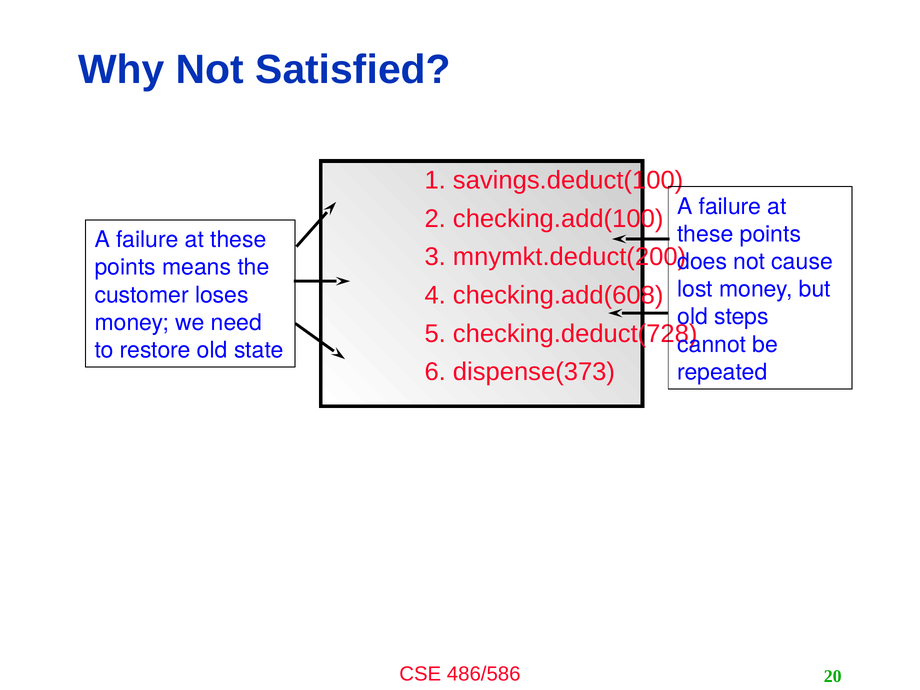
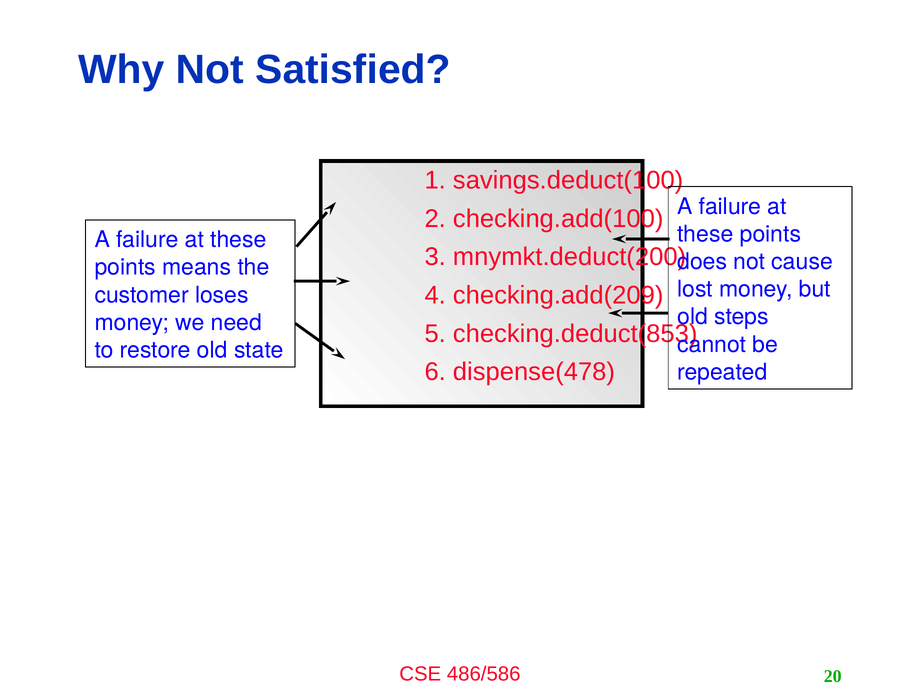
checking.add(608: checking.add(608 -> checking.add(209
checking.deduct(728: checking.deduct(728 -> checking.deduct(853
dispense(373: dispense(373 -> dispense(478
